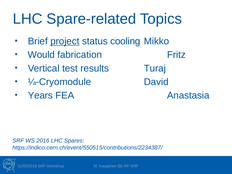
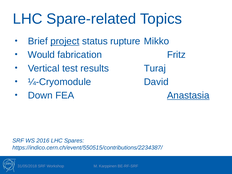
cooling: cooling -> rupture
Years: Years -> Down
Anastasia underline: none -> present
